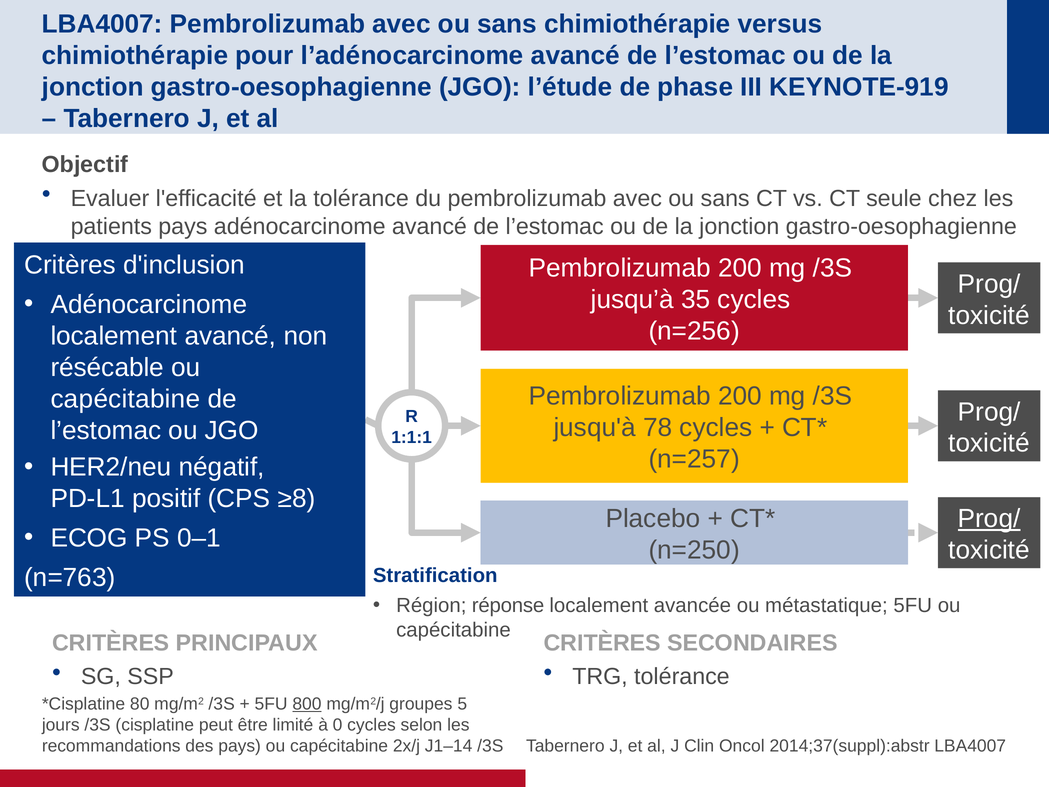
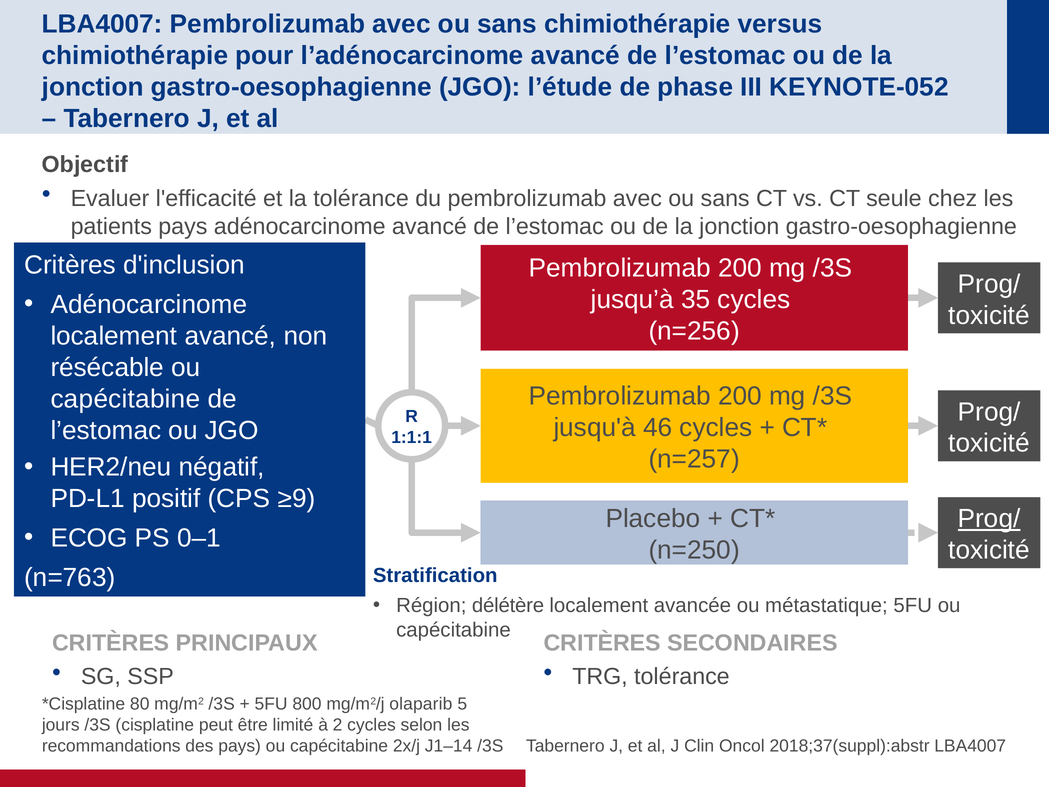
KEYNOTE-919: KEYNOTE-919 -> KEYNOTE-052
78: 78 -> 46
≥8: ≥8 -> ≥9
réponse: réponse -> délétère
800 underline: present -> none
groupes: groupes -> olaparib
0: 0 -> 2
2014;37(suppl):abstr: 2014;37(suppl):abstr -> 2018;37(suppl):abstr
